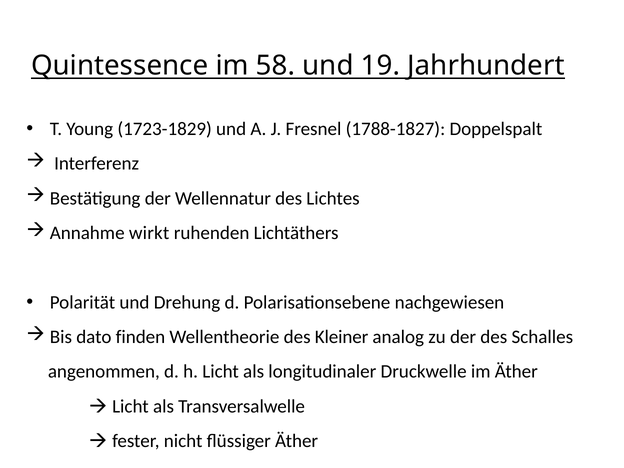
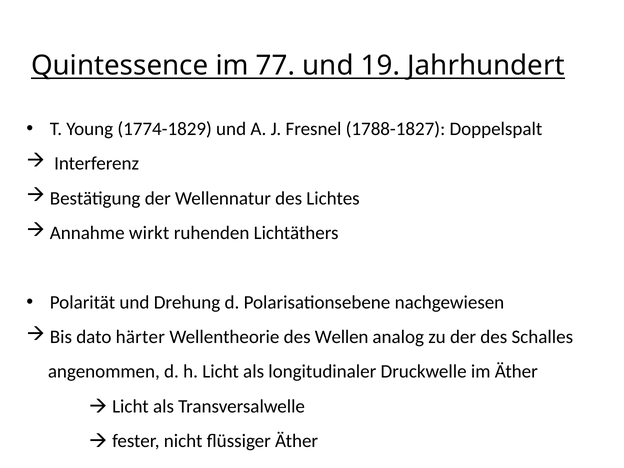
58: 58 -> 77
1723-1829: 1723-1829 -> 1774-1829
finden: finden -> härter
Kleiner: Kleiner -> Wellen
